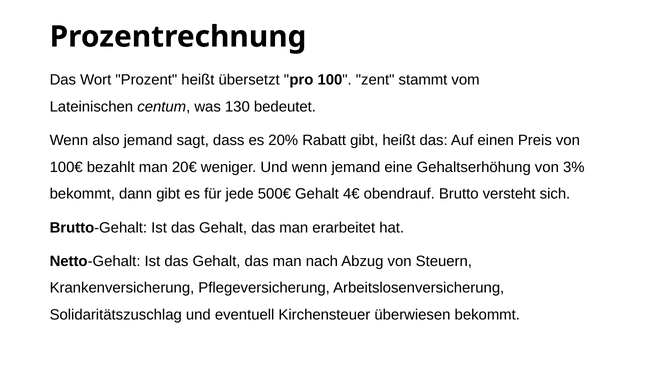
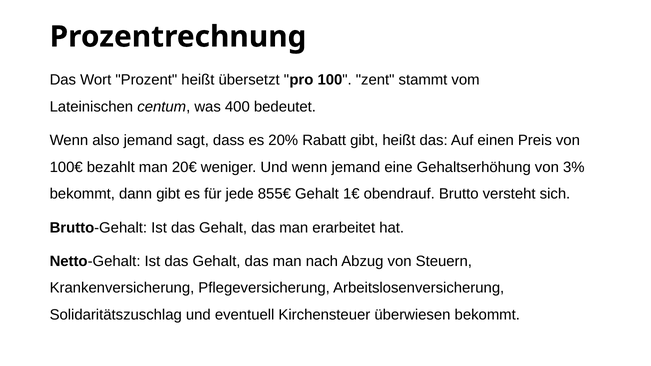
130: 130 -> 400
500€: 500€ -> 855€
4€: 4€ -> 1€
